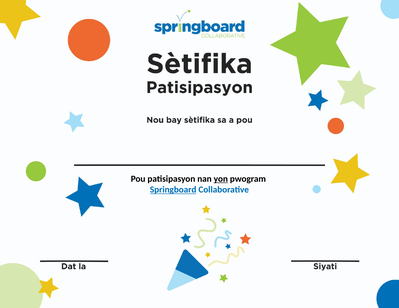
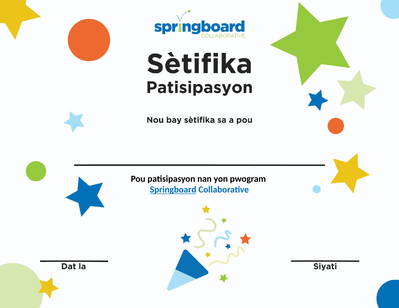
yon underline: present -> none
